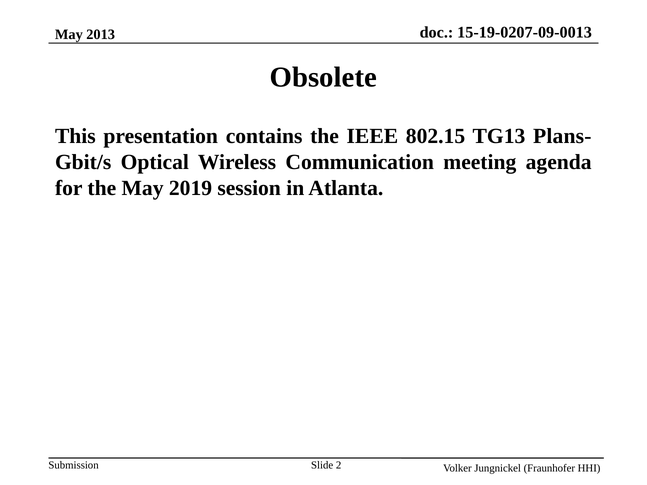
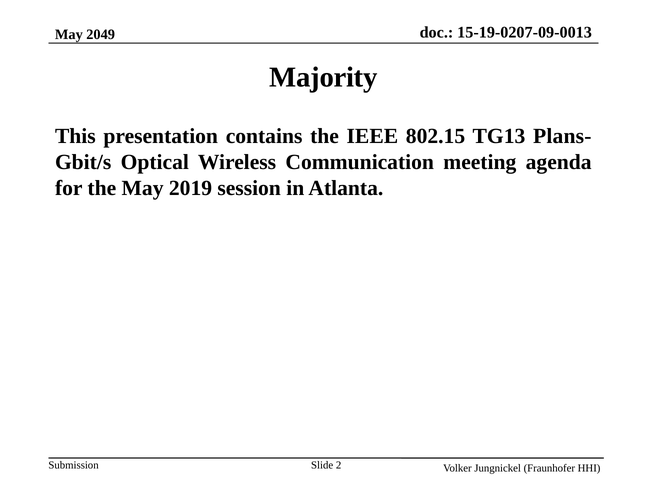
2013: 2013 -> 2049
Obsolete: Obsolete -> Majority
